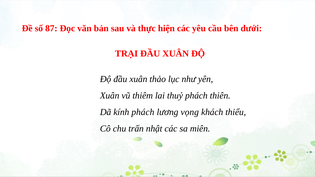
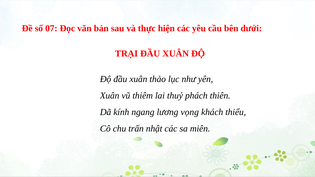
87: 87 -> 07
kính phách: phách -> ngang
